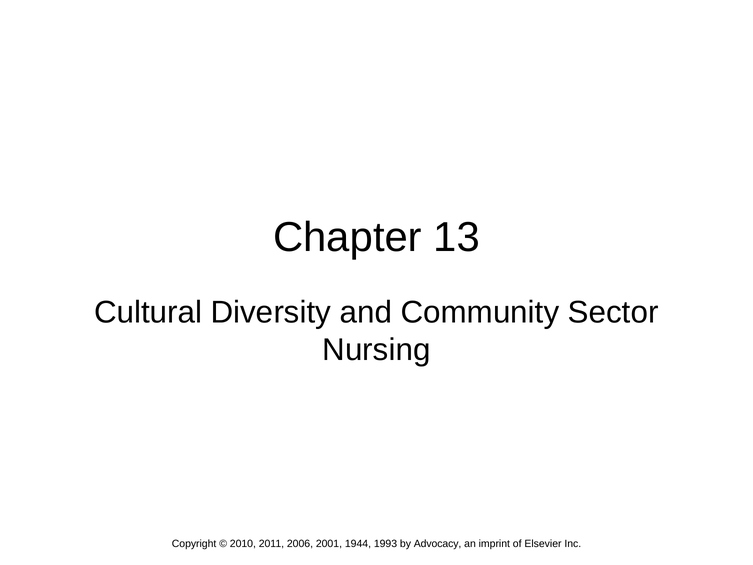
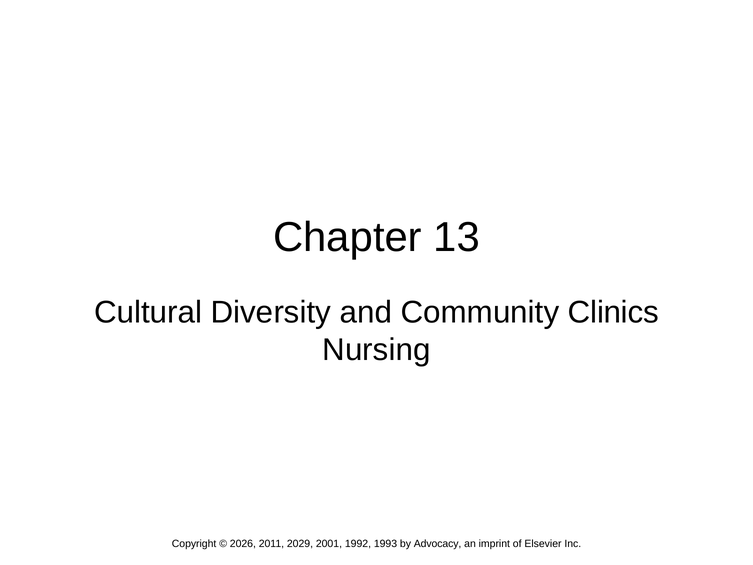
Sector: Sector -> Clinics
2010: 2010 -> 2026
2006: 2006 -> 2029
1944: 1944 -> 1992
